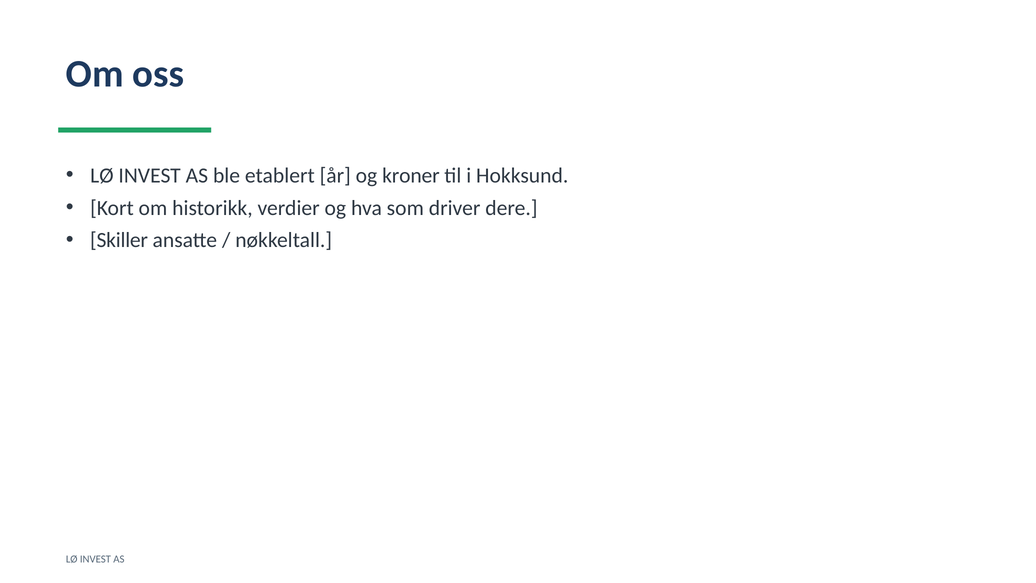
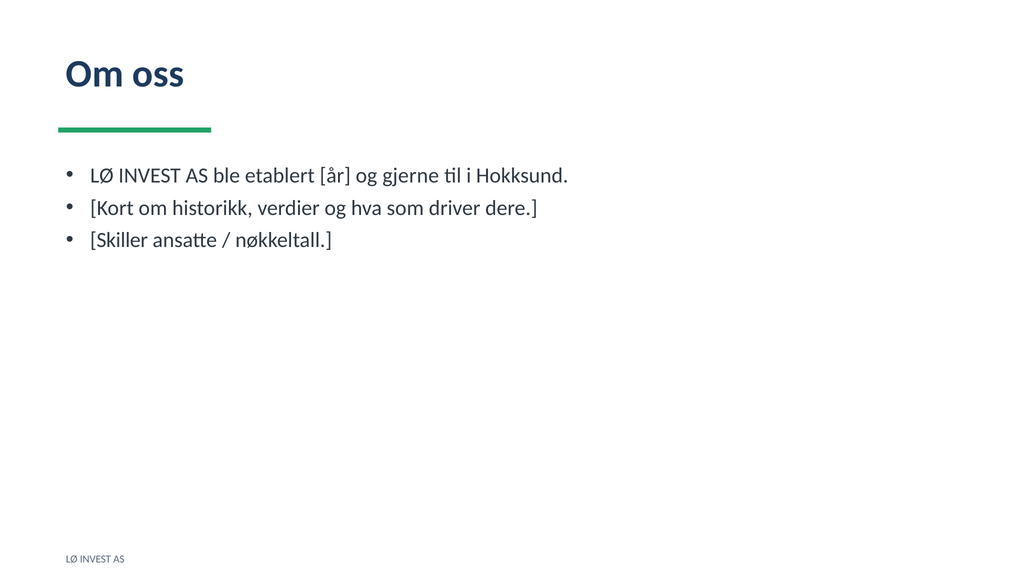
kroner: kroner -> gjerne
